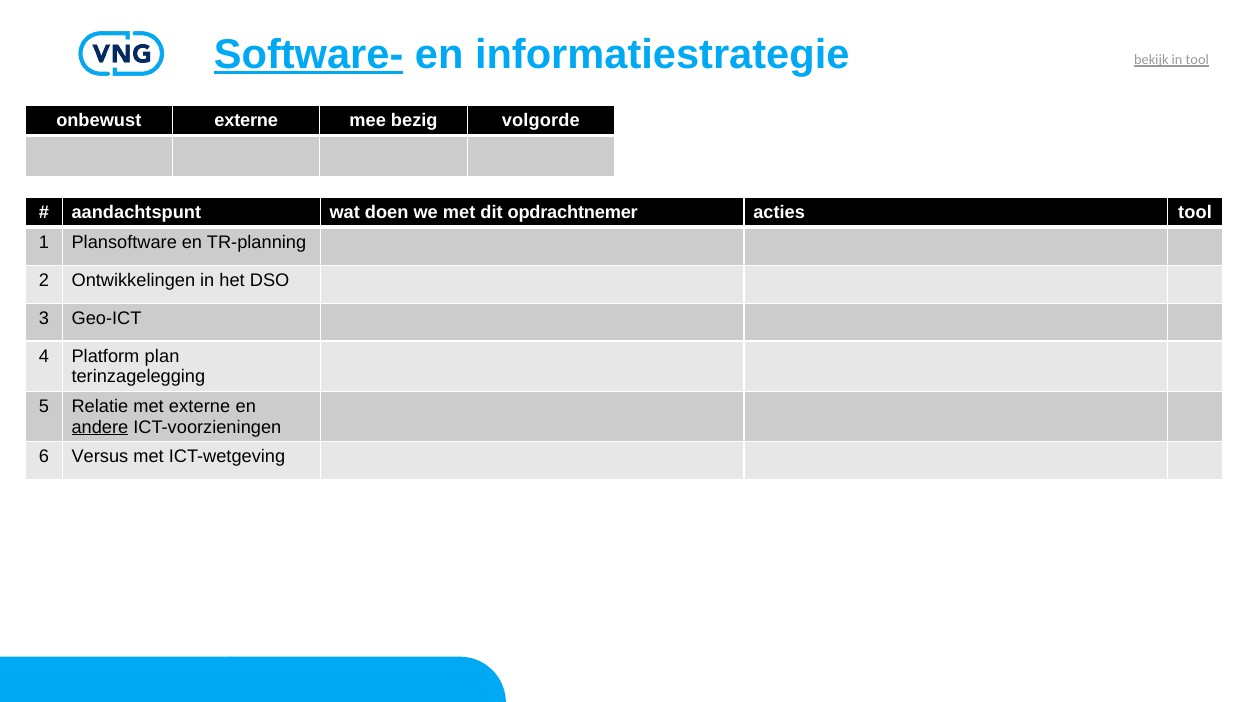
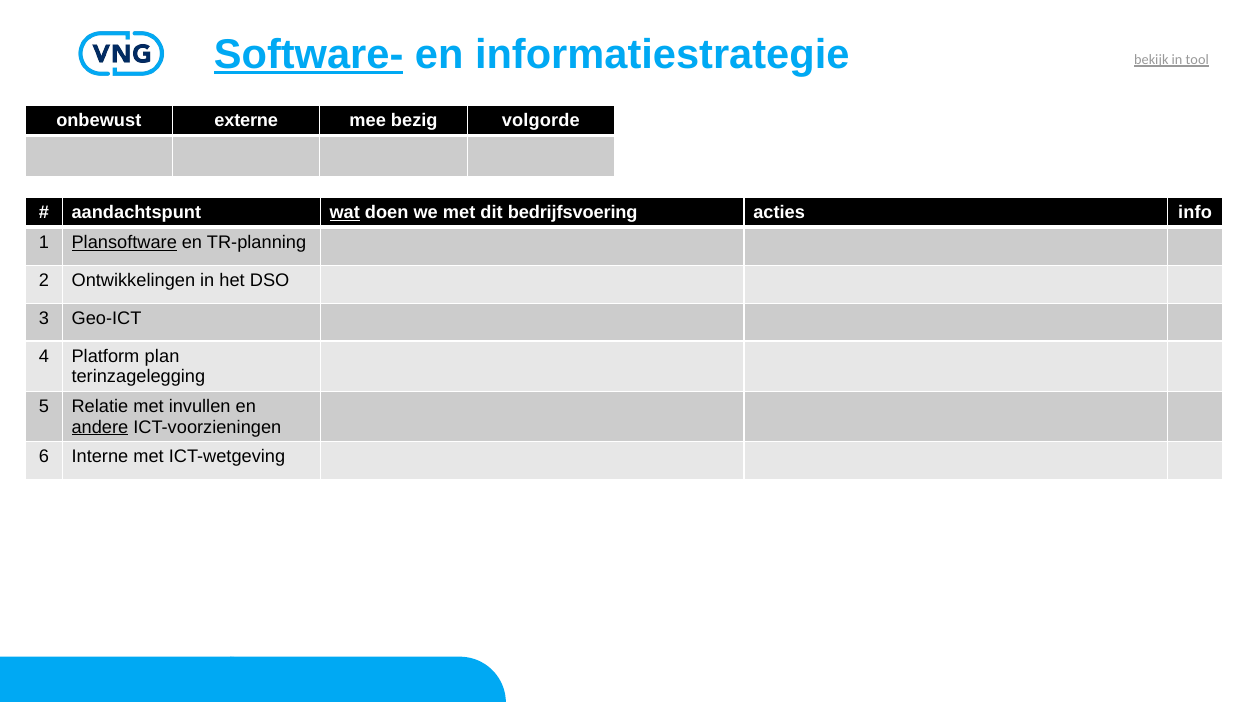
wat underline: none -> present
opdrachtnemer: opdrachtnemer -> bedrijfsvoering
acties tool: tool -> info
Plansoftware underline: none -> present
met externe: externe -> invullen
Versus: Versus -> Interne
